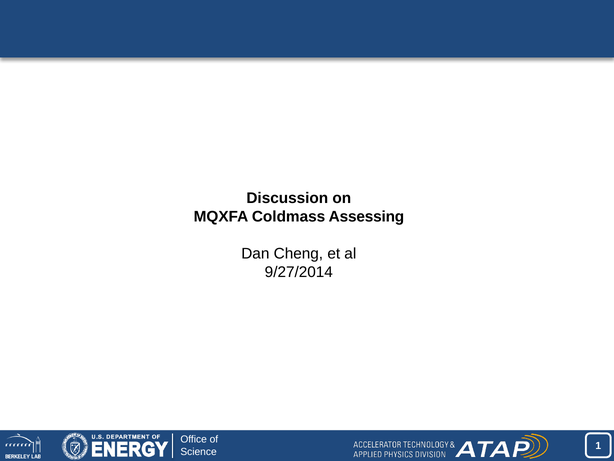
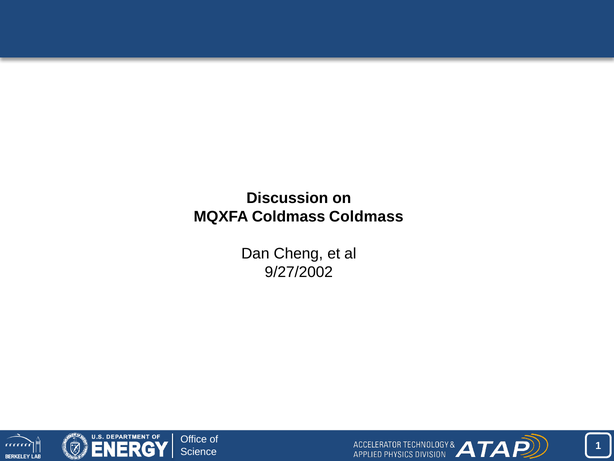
Coldmass Assessing: Assessing -> Coldmass
9/27/2014: 9/27/2014 -> 9/27/2002
